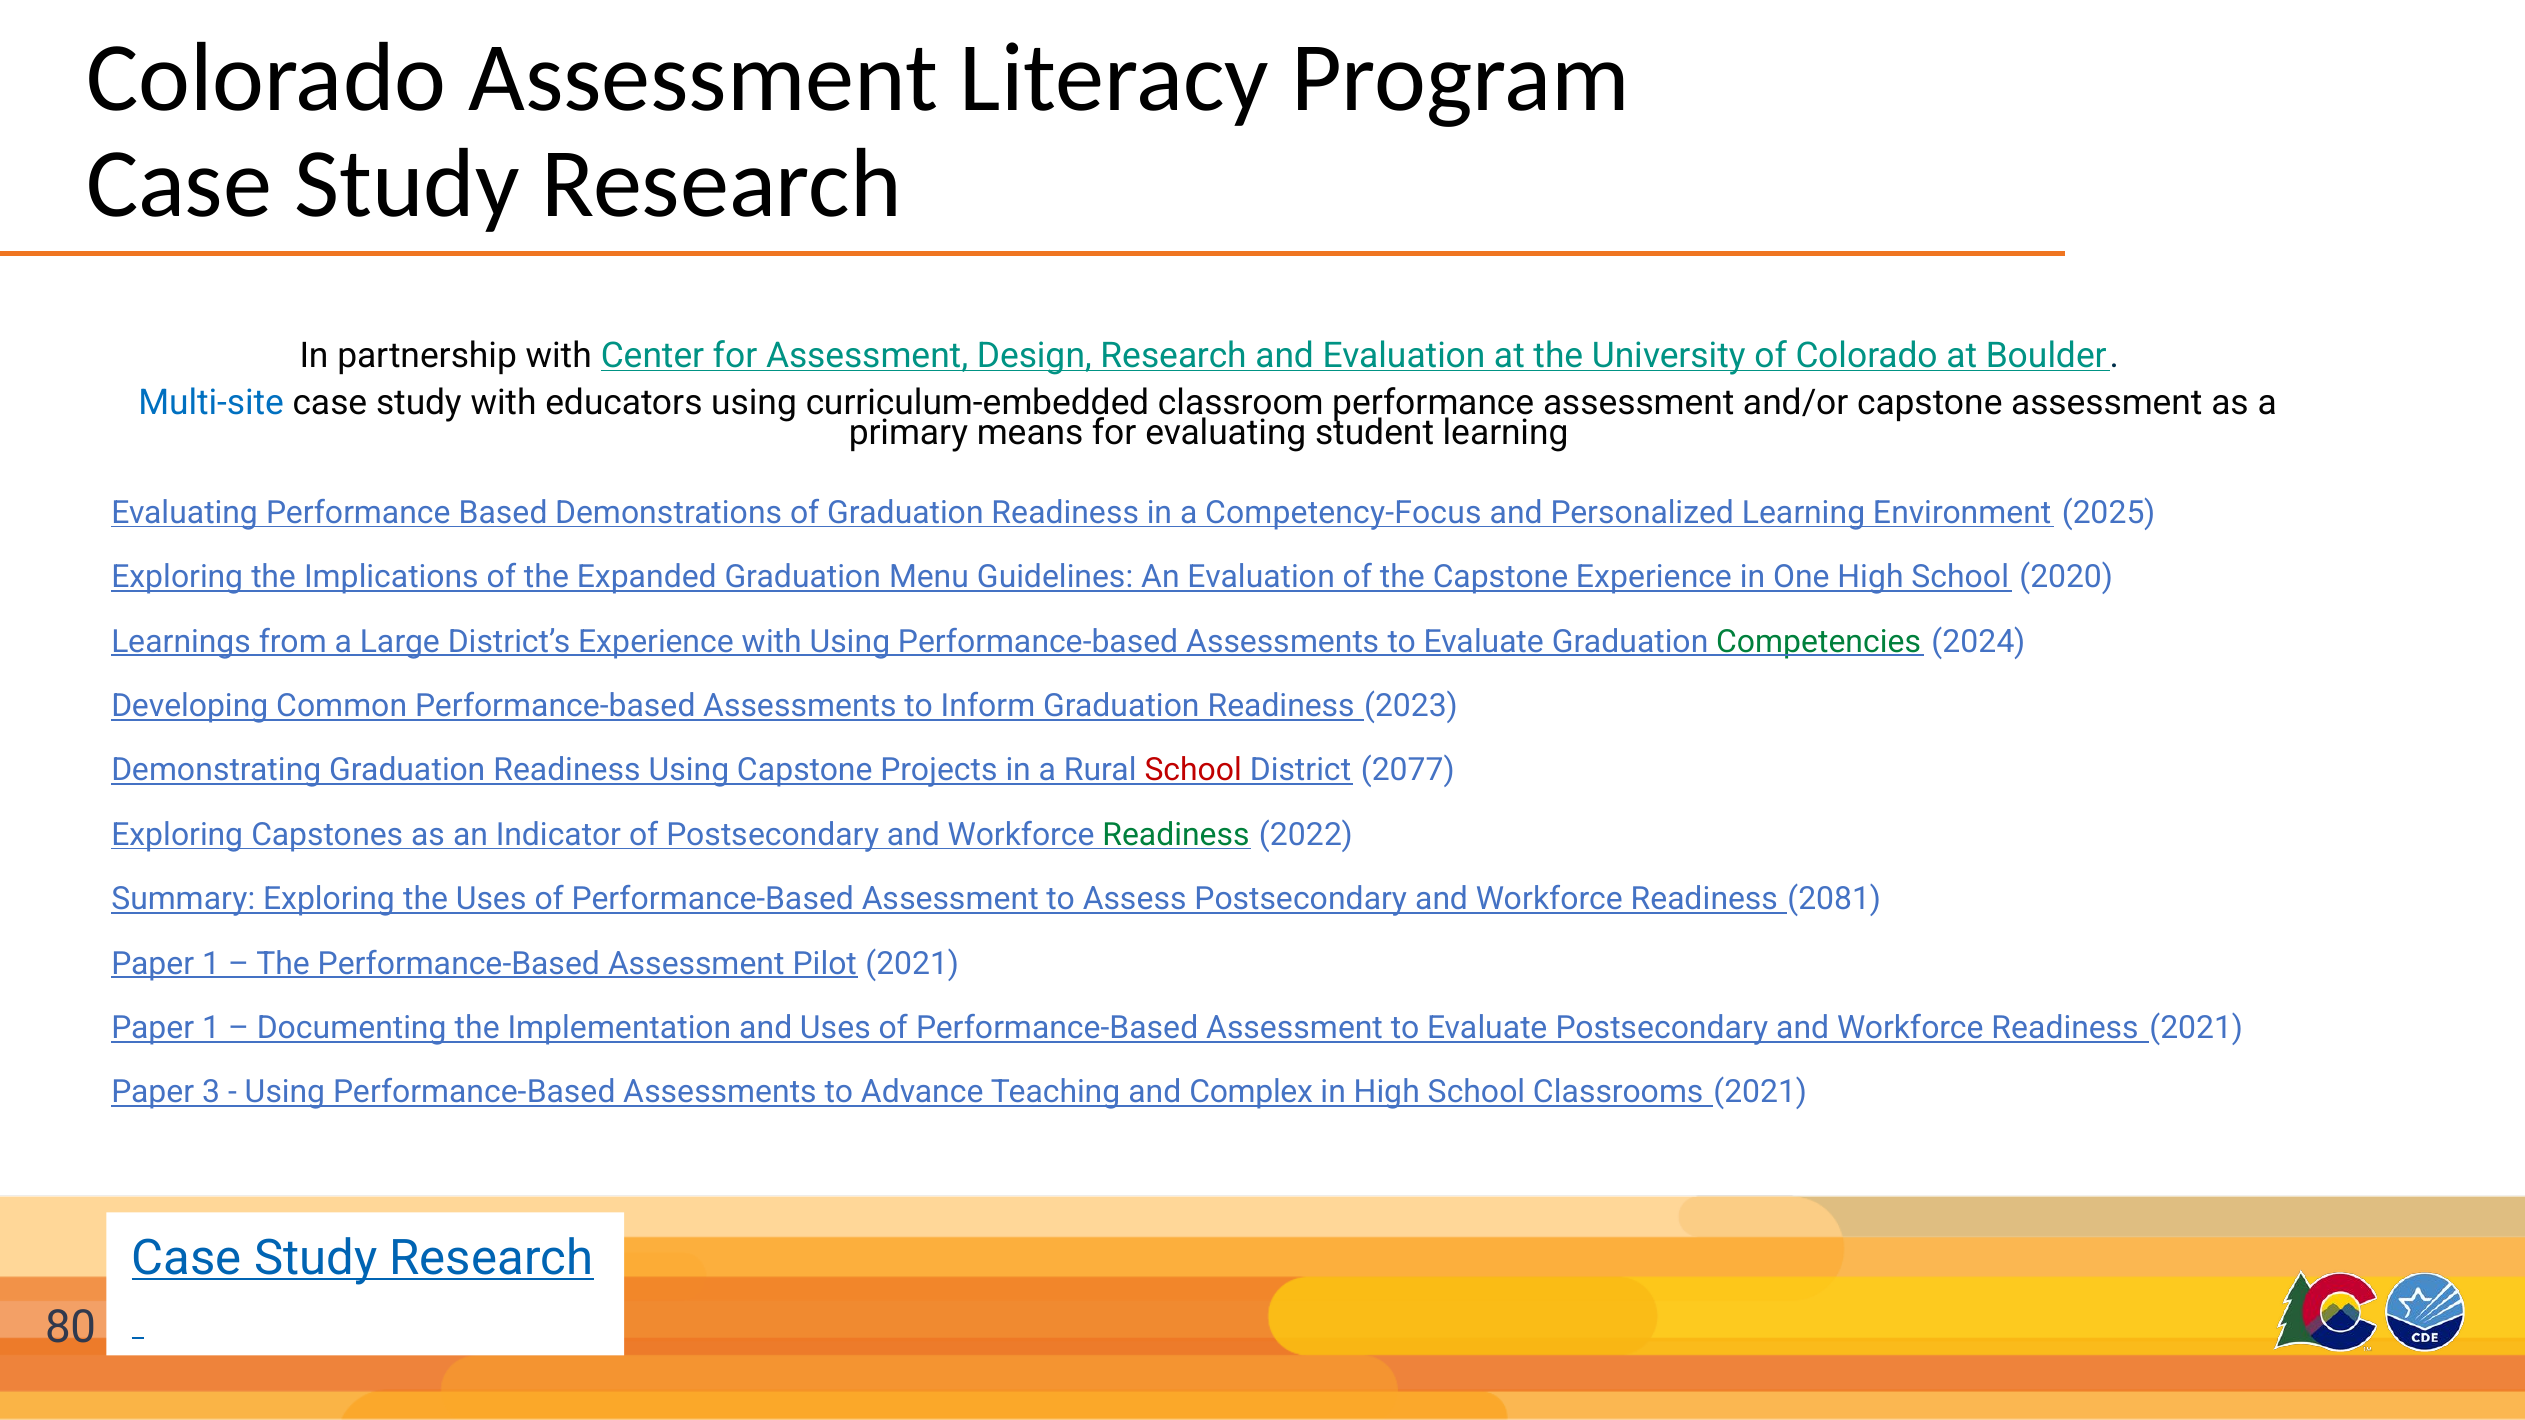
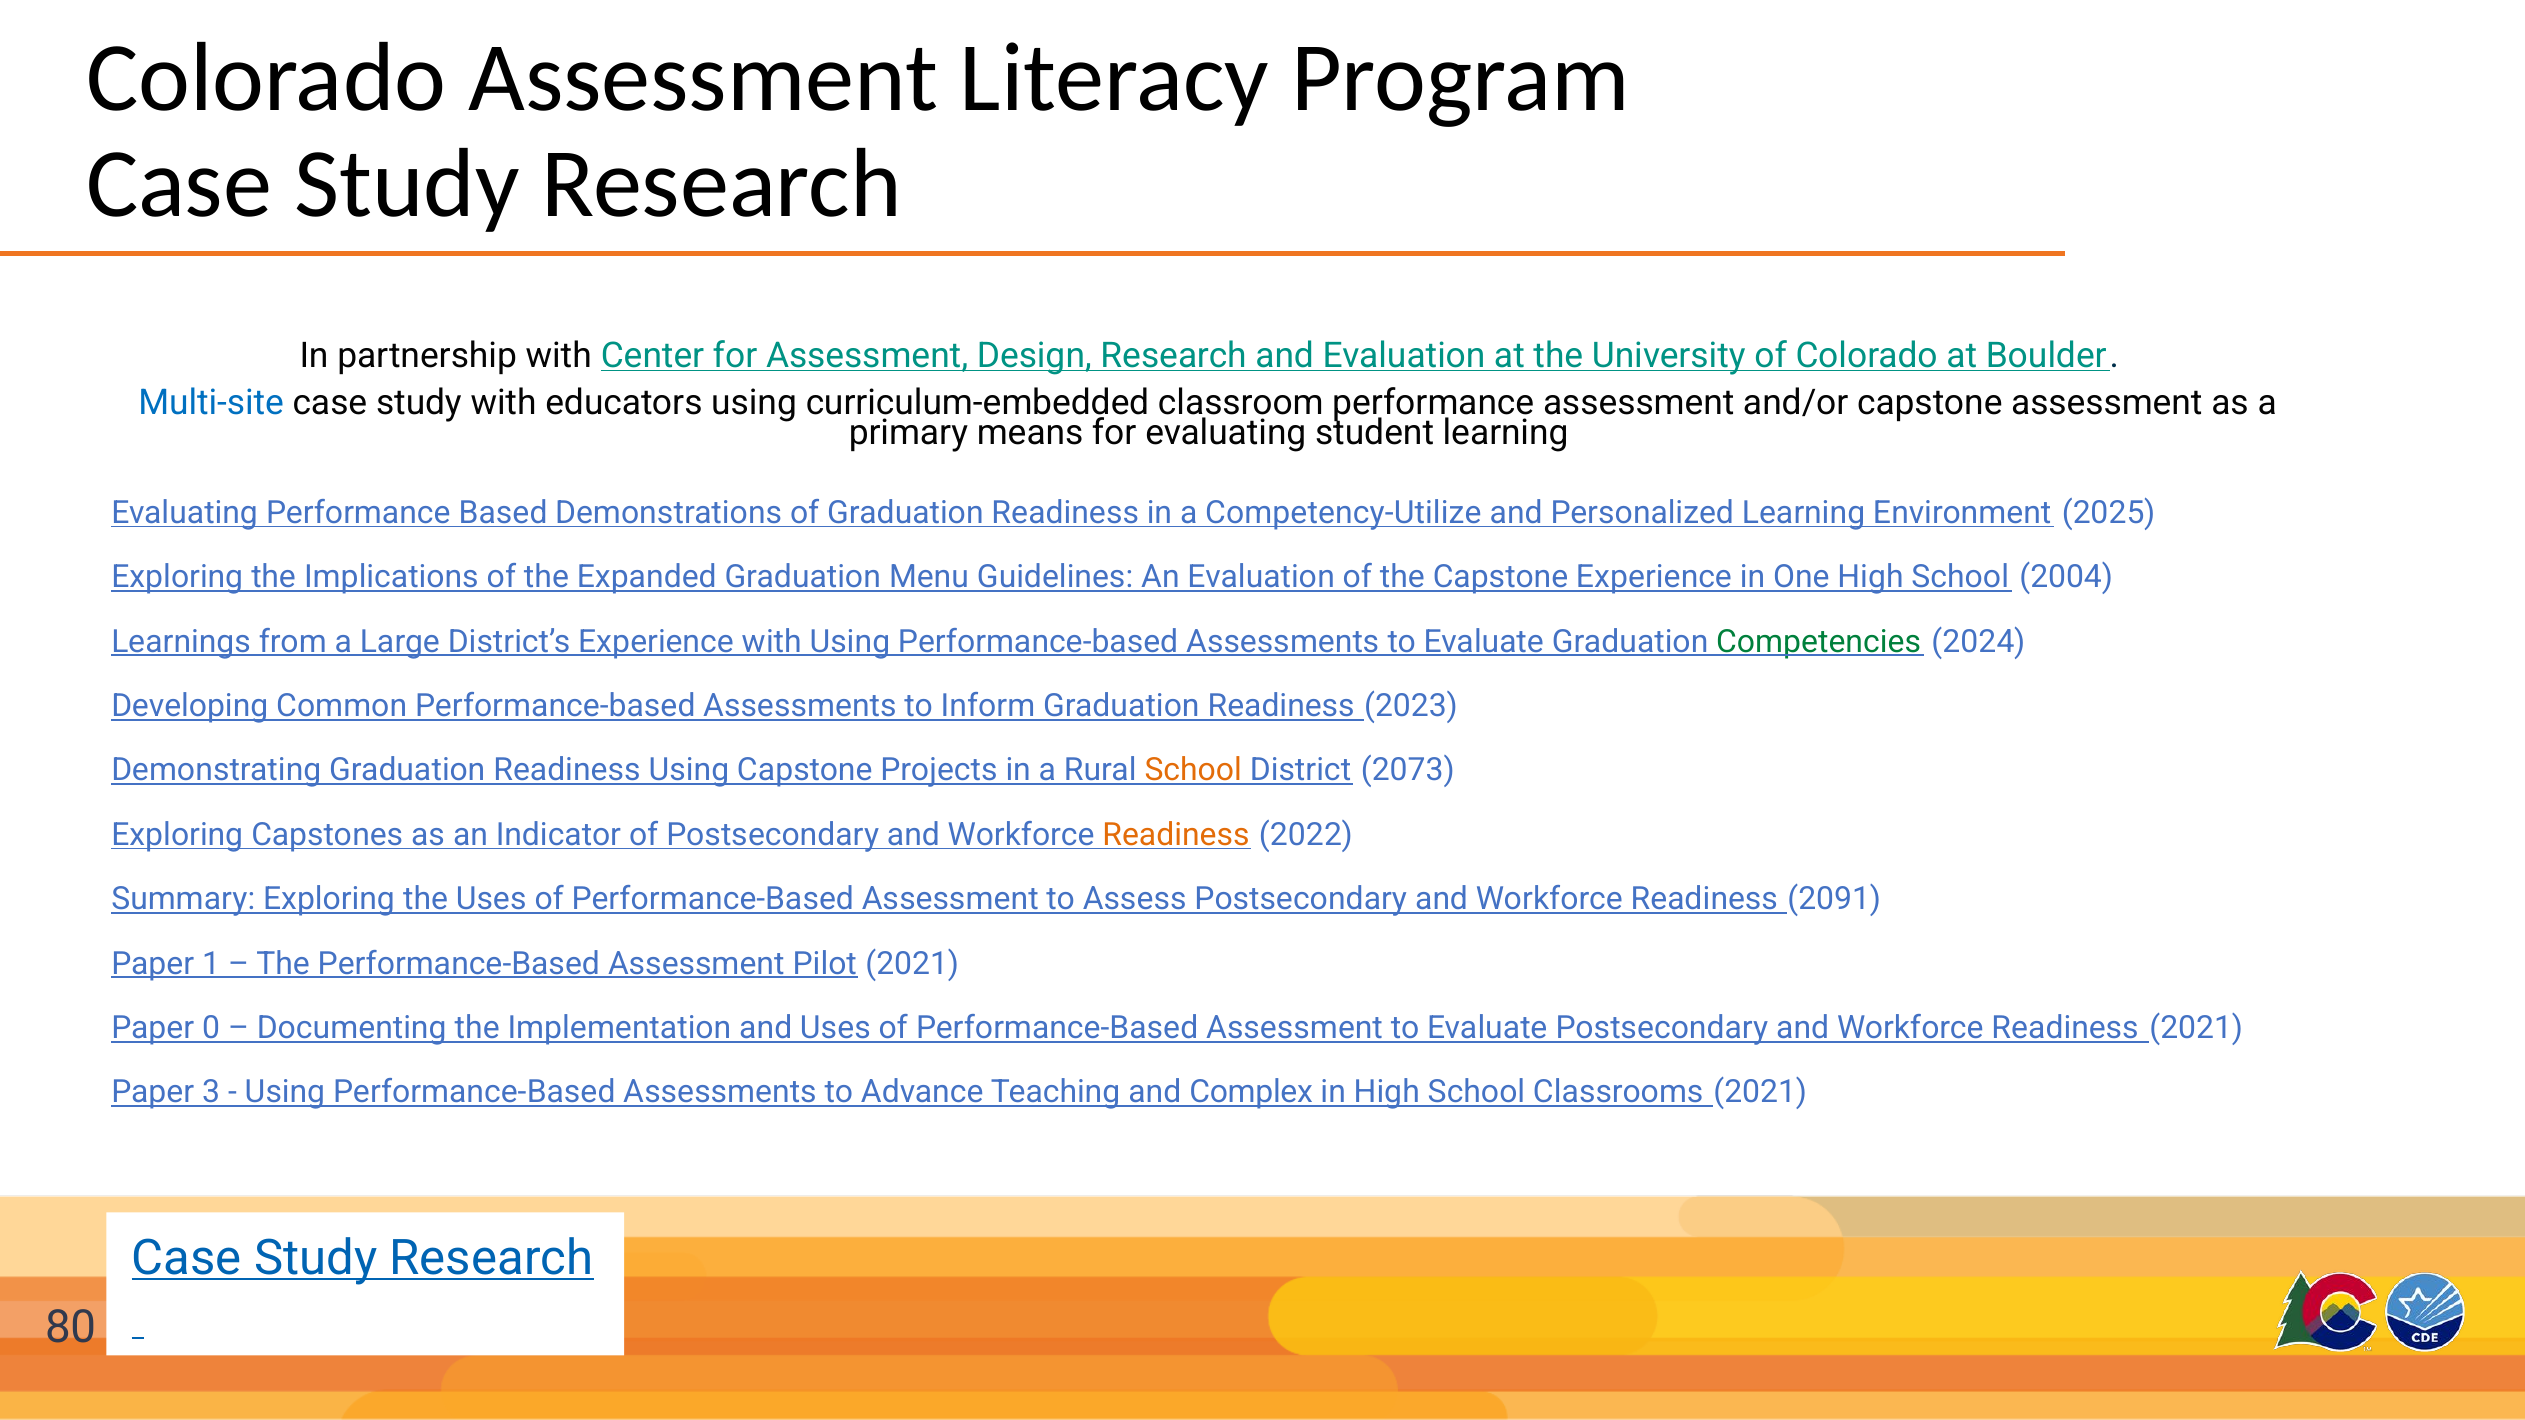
Competency-Focus: Competency-Focus -> Competency-Utilize
2020: 2020 -> 2004
School at (1193, 771) colour: red -> orange
2077: 2077 -> 2073
Readiness at (1176, 835) colour: green -> orange
2081: 2081 -> 2091
1 at (211, 1028): 1 -> 0
